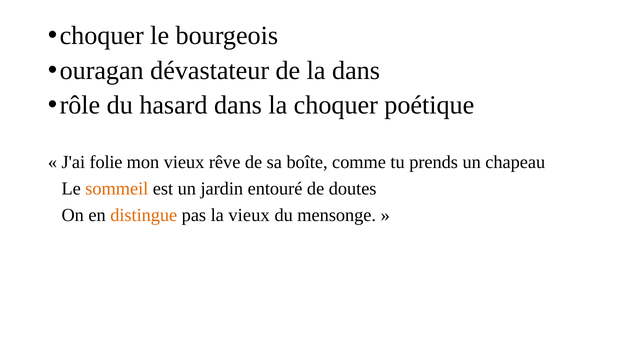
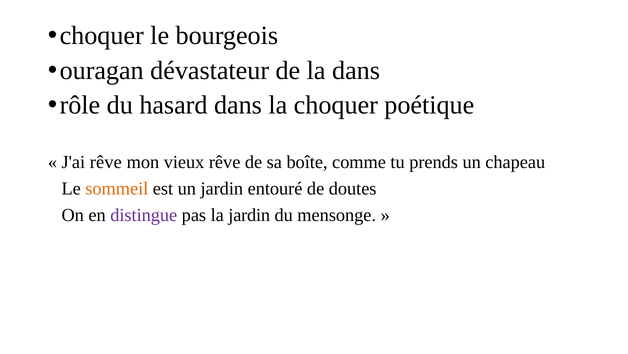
J'ai folie: folie -> rêve
distingue colour: orange -> purple
la vieux: vieux -> jardin
